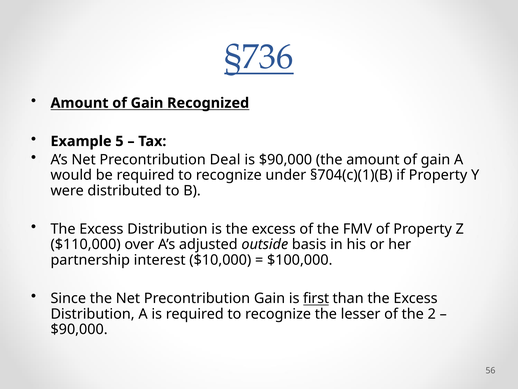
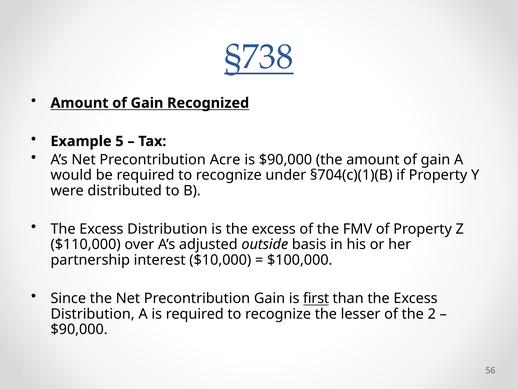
§736: §736 -> §738
Deal: Deal -> Acre
